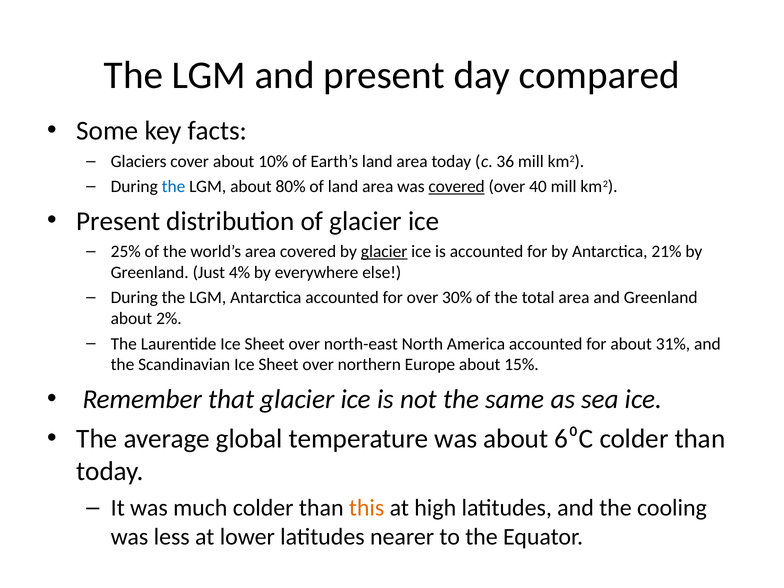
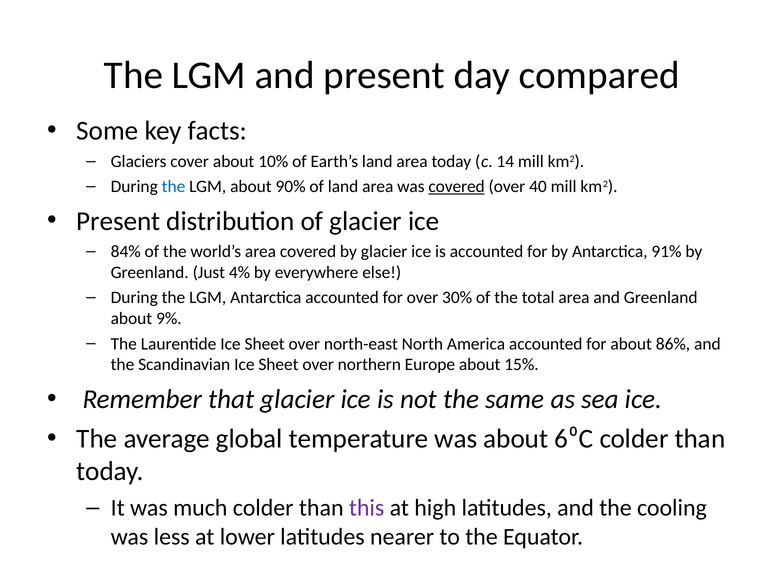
36: 36 -> 14
80%: 80% -> 90%
25%: 25% -> 84%
glacier at (384, 251) underline: present -> none
21%: 21% -> 91%
2%: 2% -> 9%
31%: 31% -> 86%
this colour: orange -> purple
